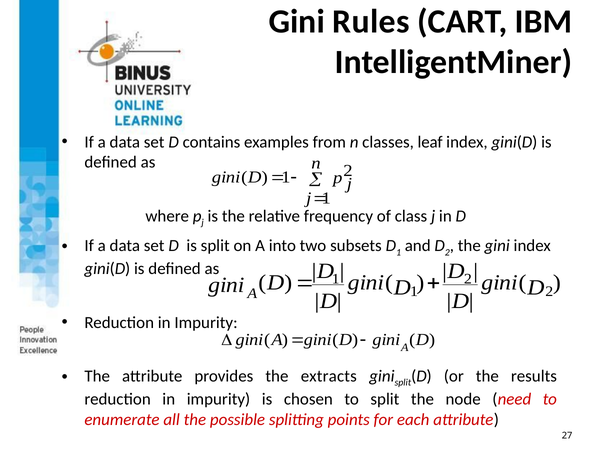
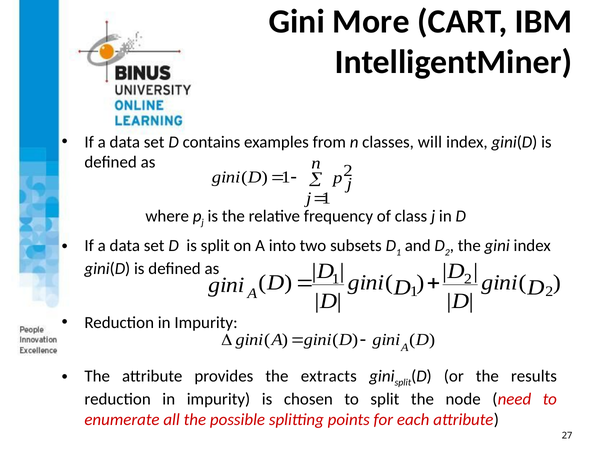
Rules: Rules -> More
leaf: leaf -> will
